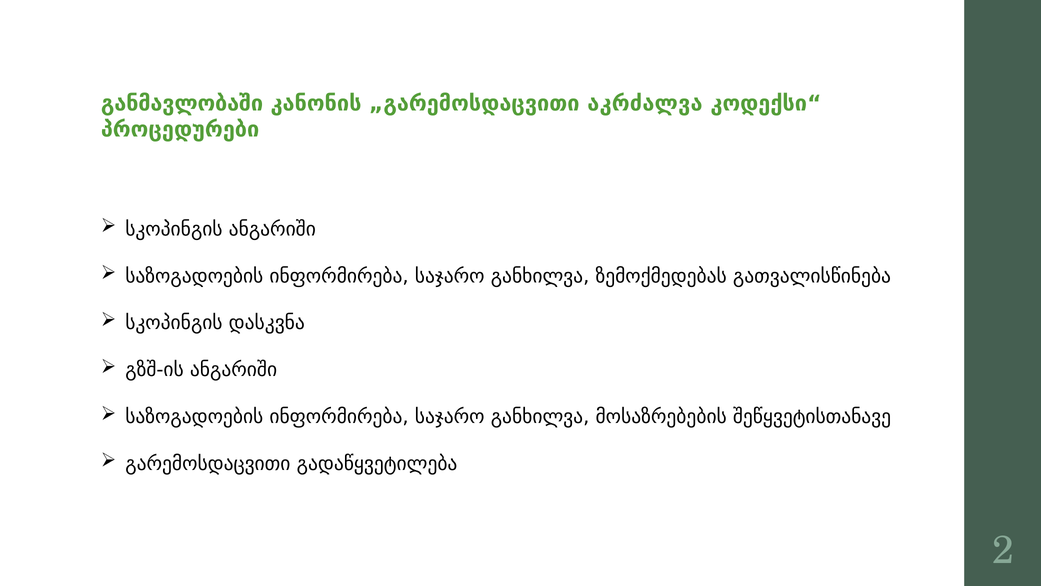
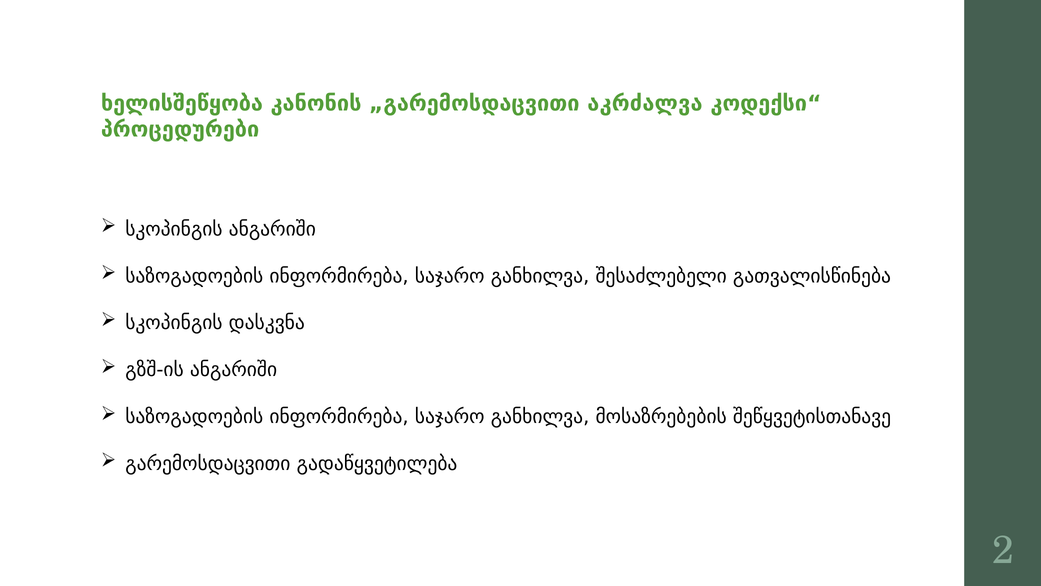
განმავლობაში: განმავლობაში -> ხელისშეწყობა
ზემოქმედებას: ზემოქმედებას -> შესაძლებელი
